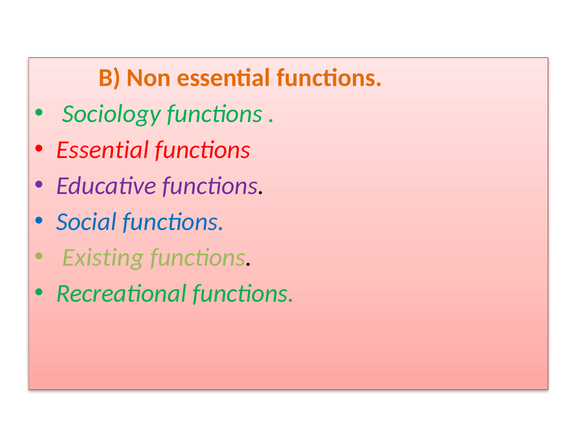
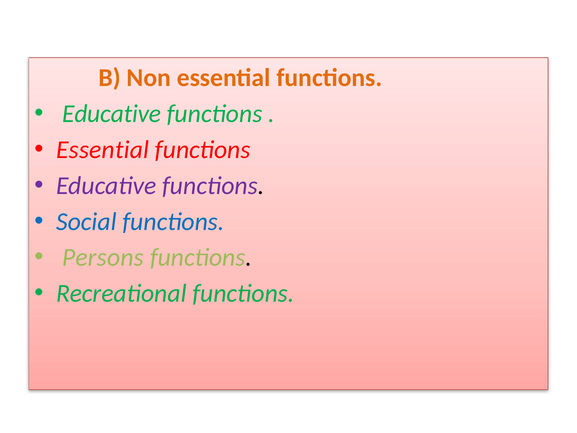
Sociology at (111, 114): Sociology -> Educative
Existing: Existing -> Persons
